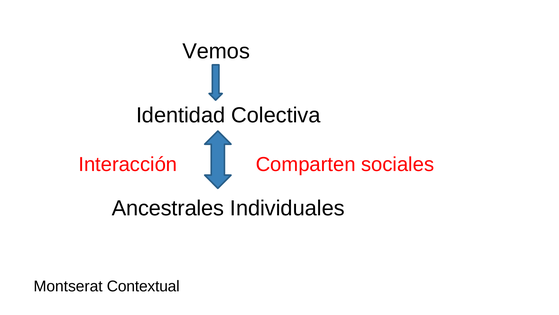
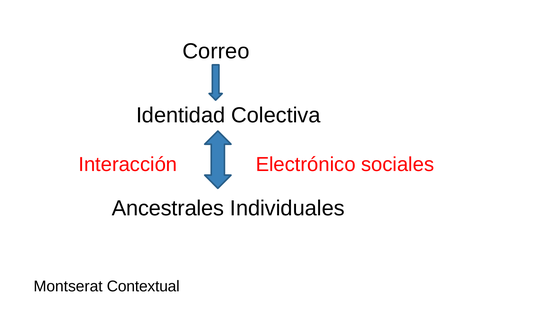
Vemos: Vemos -> Correo
Comparten: Comparten -> Electrónico
